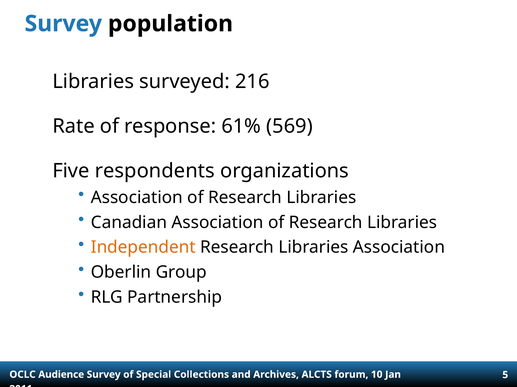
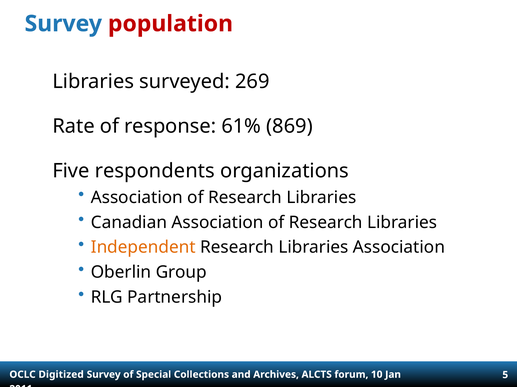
population colour: black -> red
216: 216 -> 269
569: 569 -> 869
Audience: Audience -> Digitized
